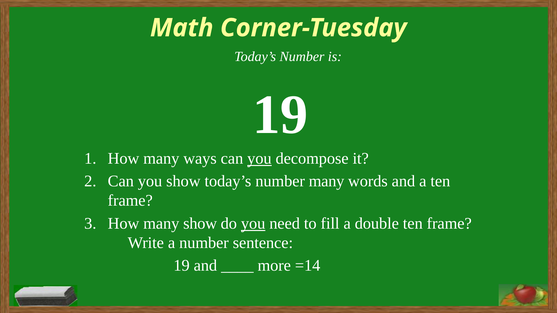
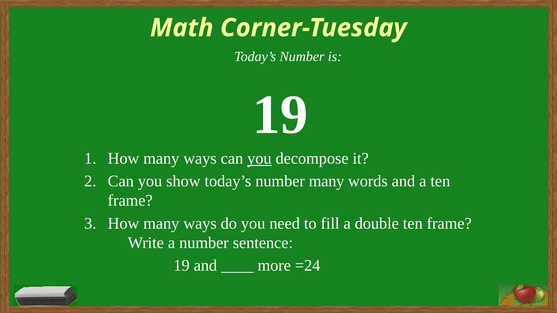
show at (200, 224): show -> ways
you at (253, 224) underline: present -> none
=14: =14 -> =24
